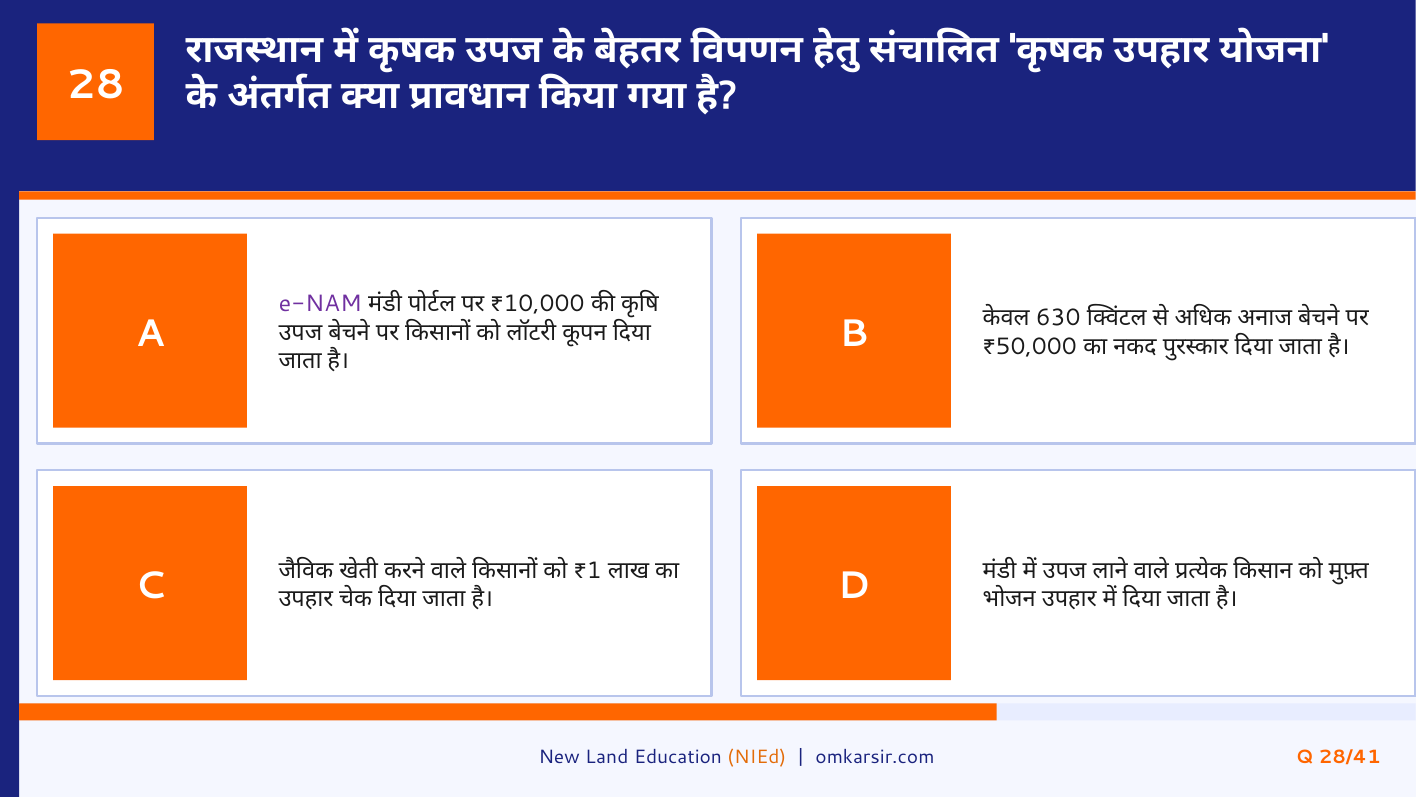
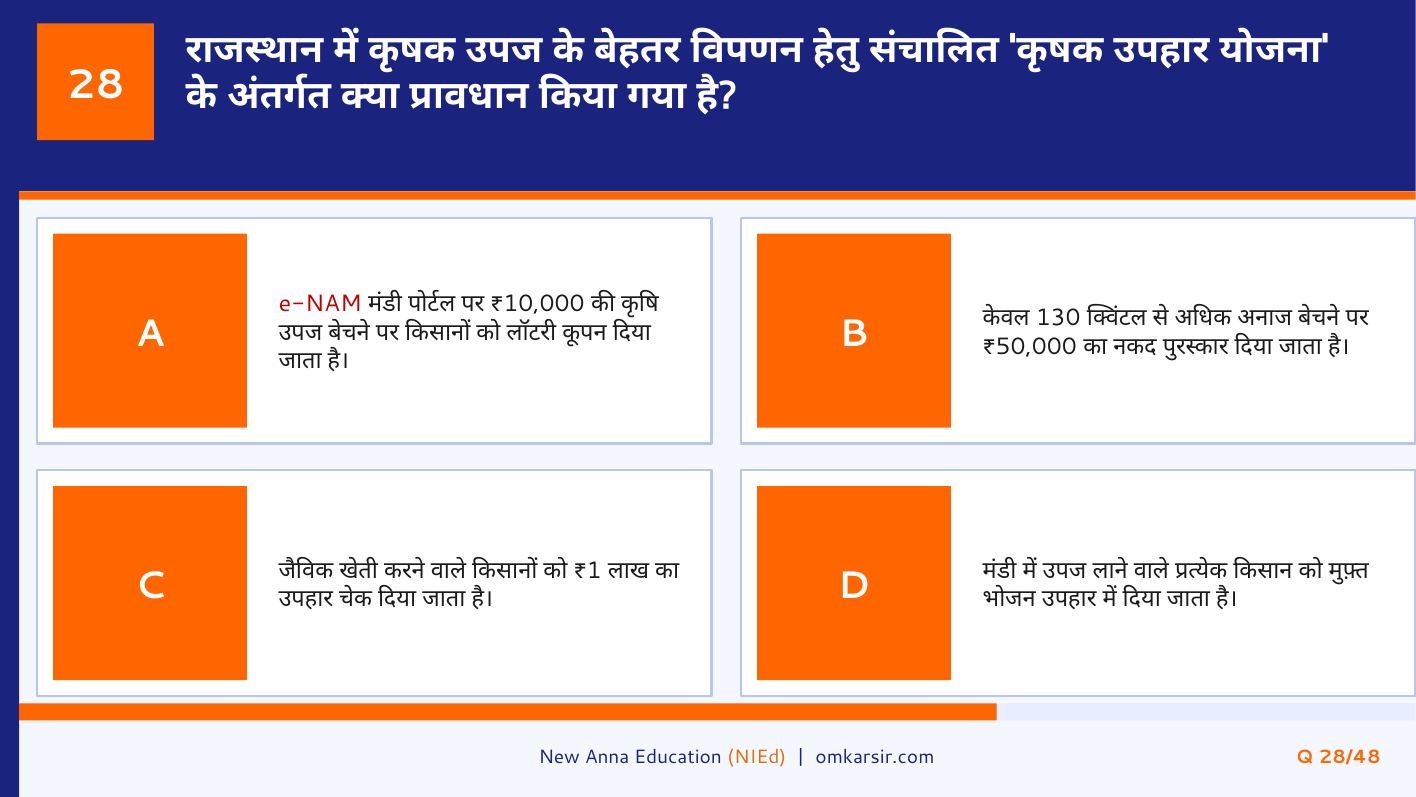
e-NAM colour: purple -> red
630: 630 -> 130
Land: Land -> Anna
28/41: 28/41 -> 28/48
